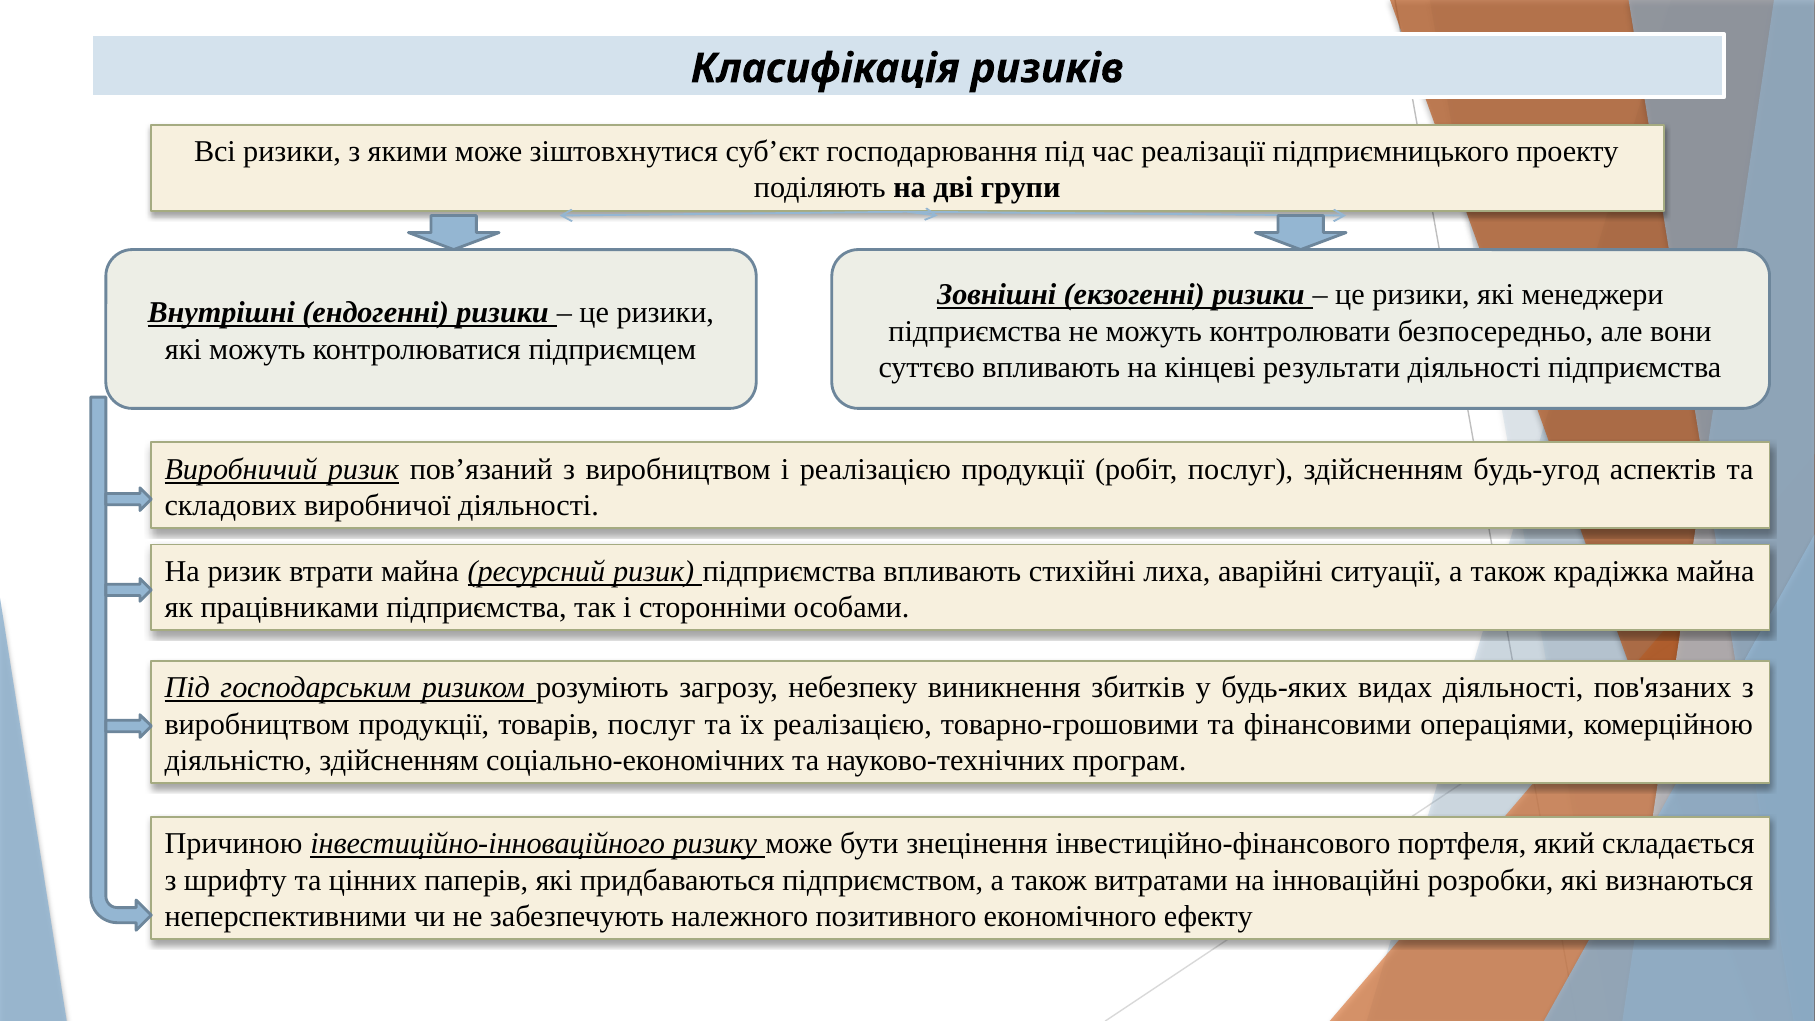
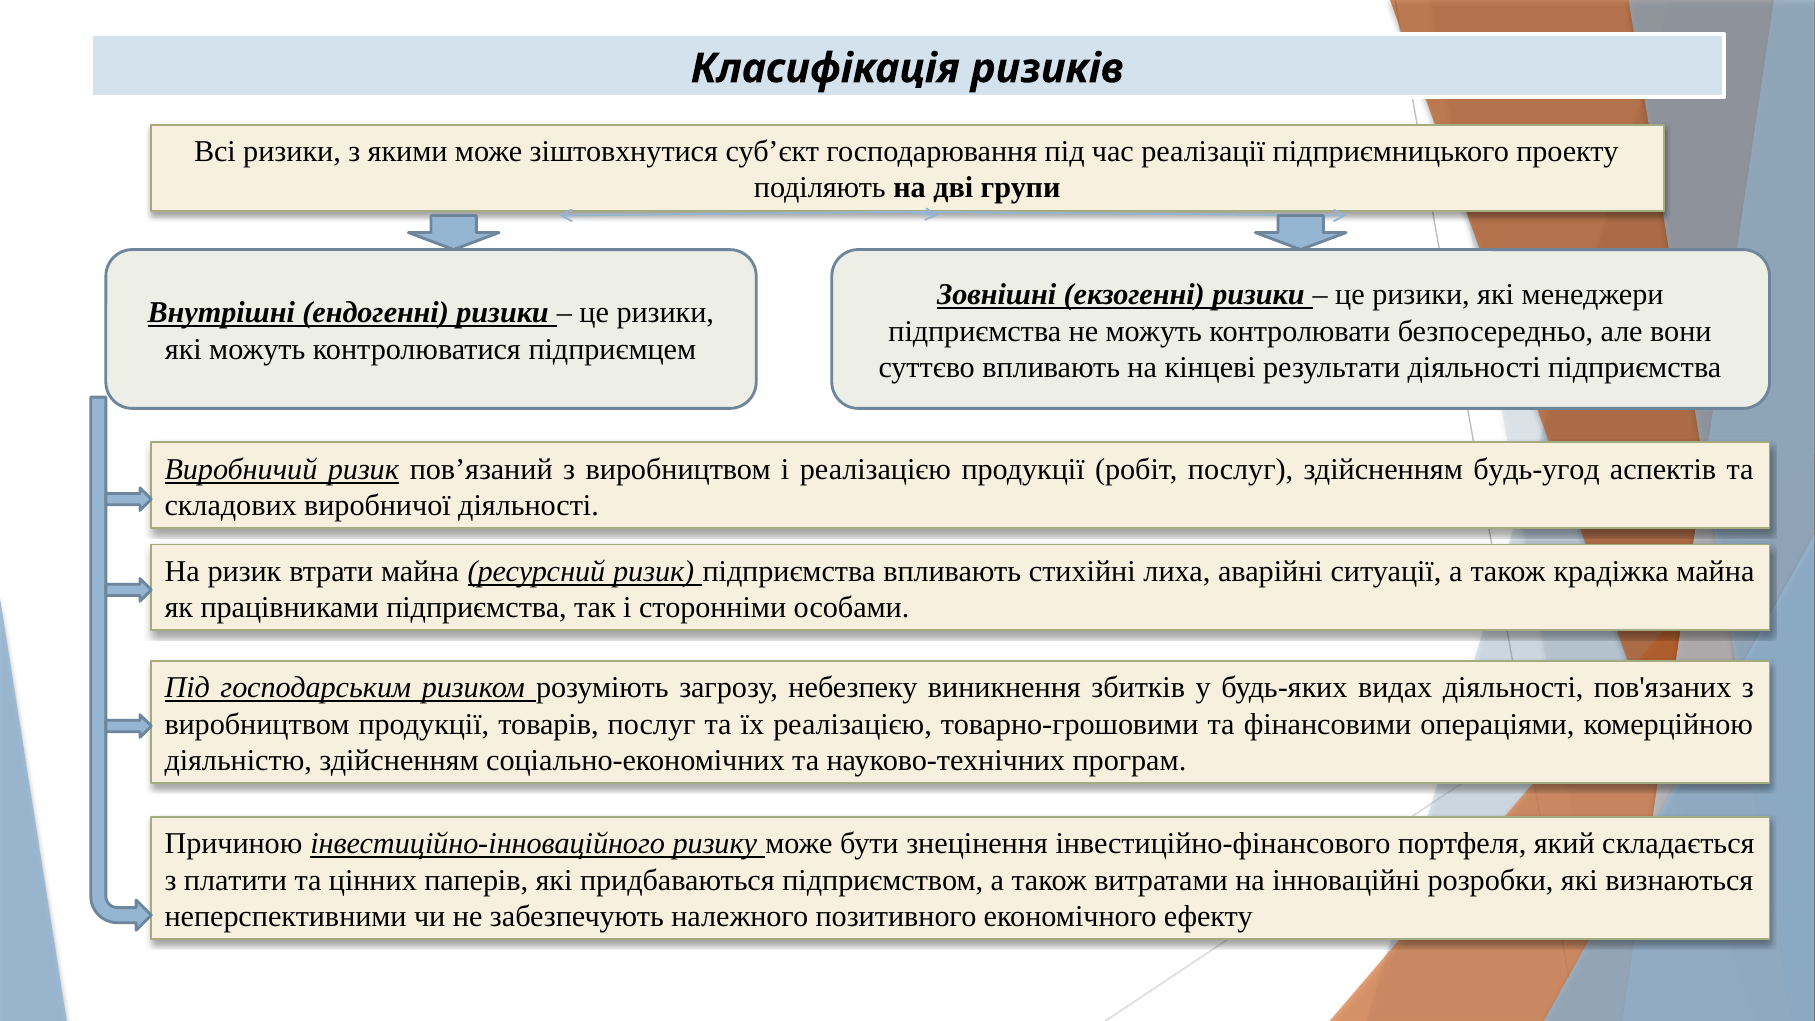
шрифту: шрифту -> платити
